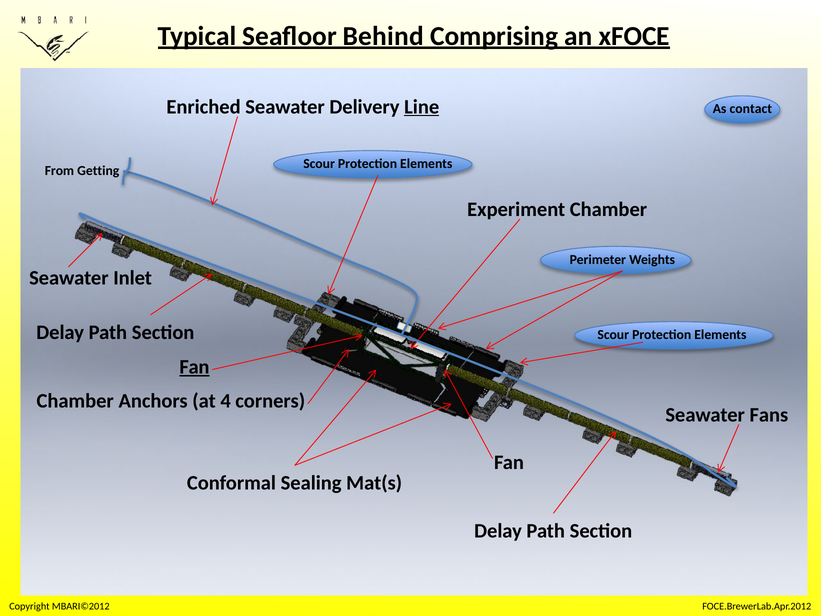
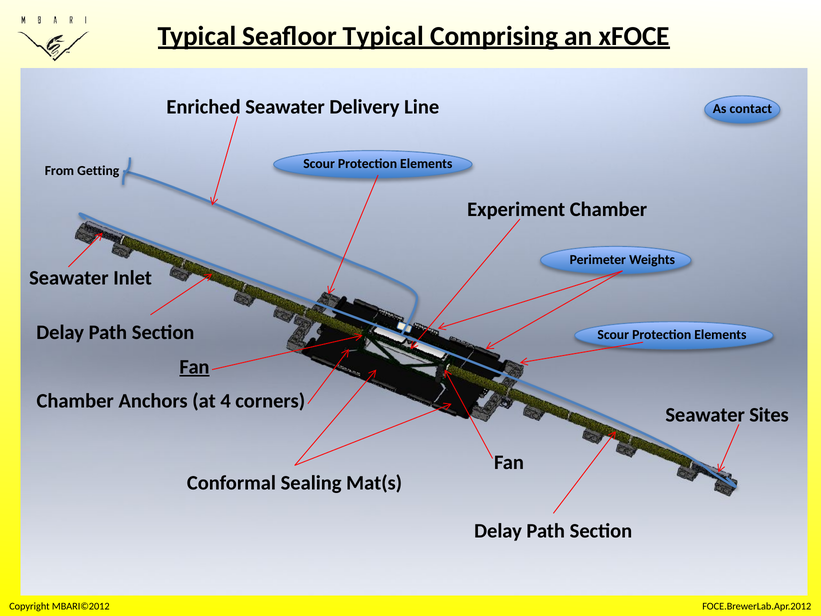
Seafloor Behind: Behind -> Typical
Line underline: present -> none
Fans: Fans -> Sites
